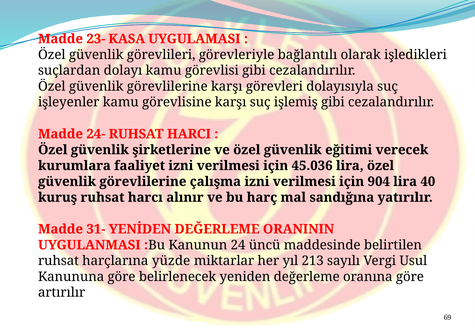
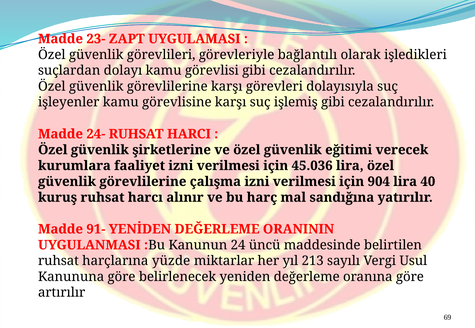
KASA: KASA -> ZAPT
31-: 31- -> 91-
